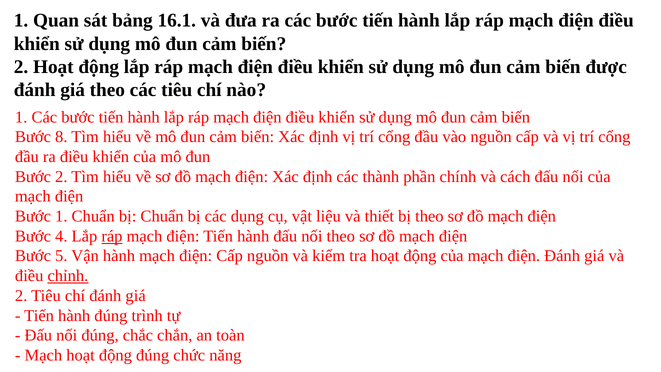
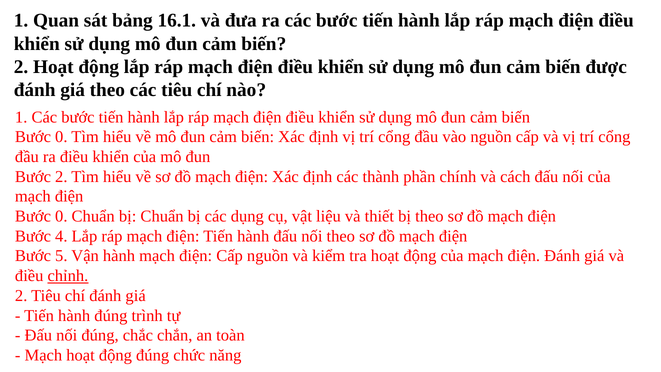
8 at (61, 137): 8 -> 0
1 at (61, 216): 1 -> 0
ráp at (112, 236) underline: present -> none
